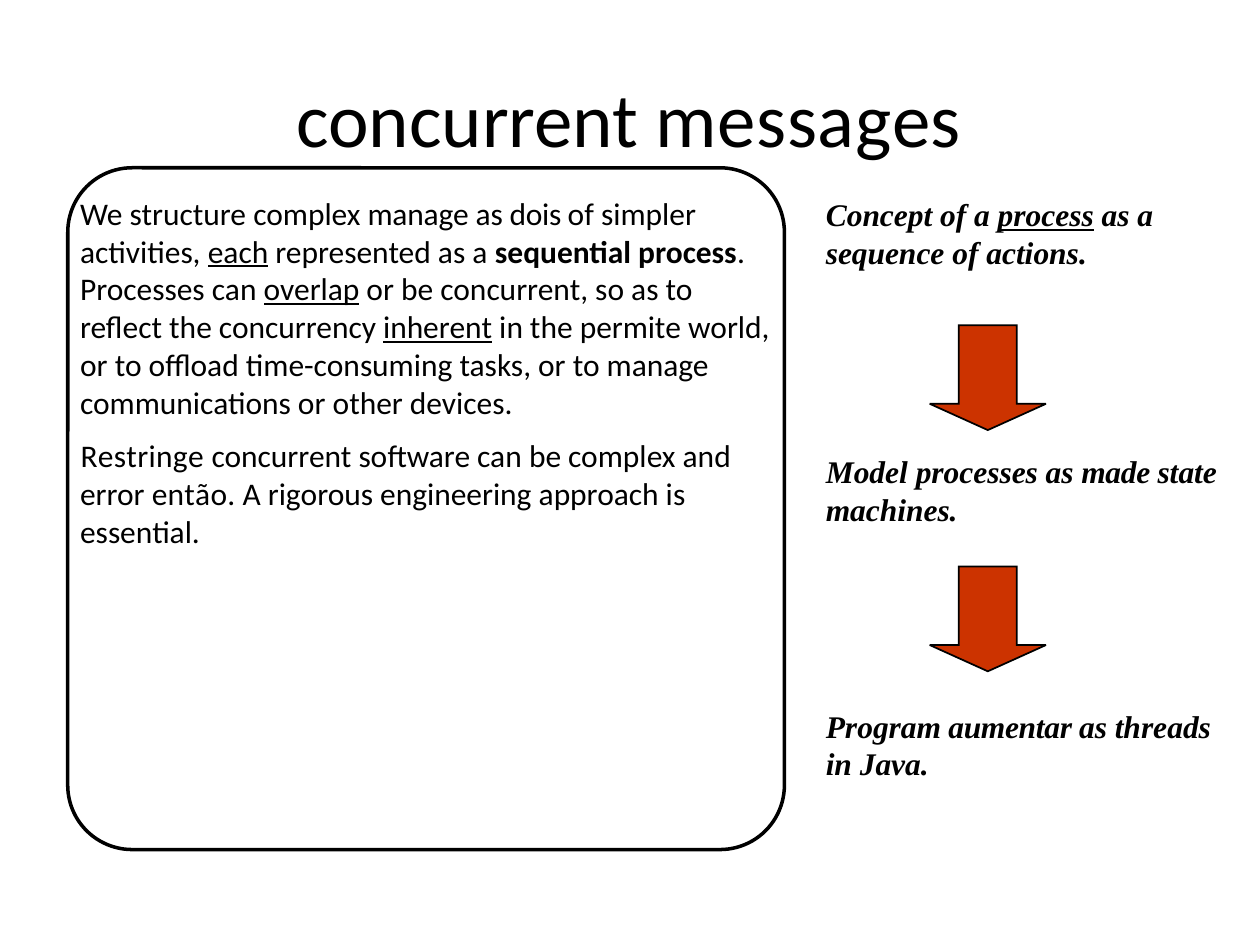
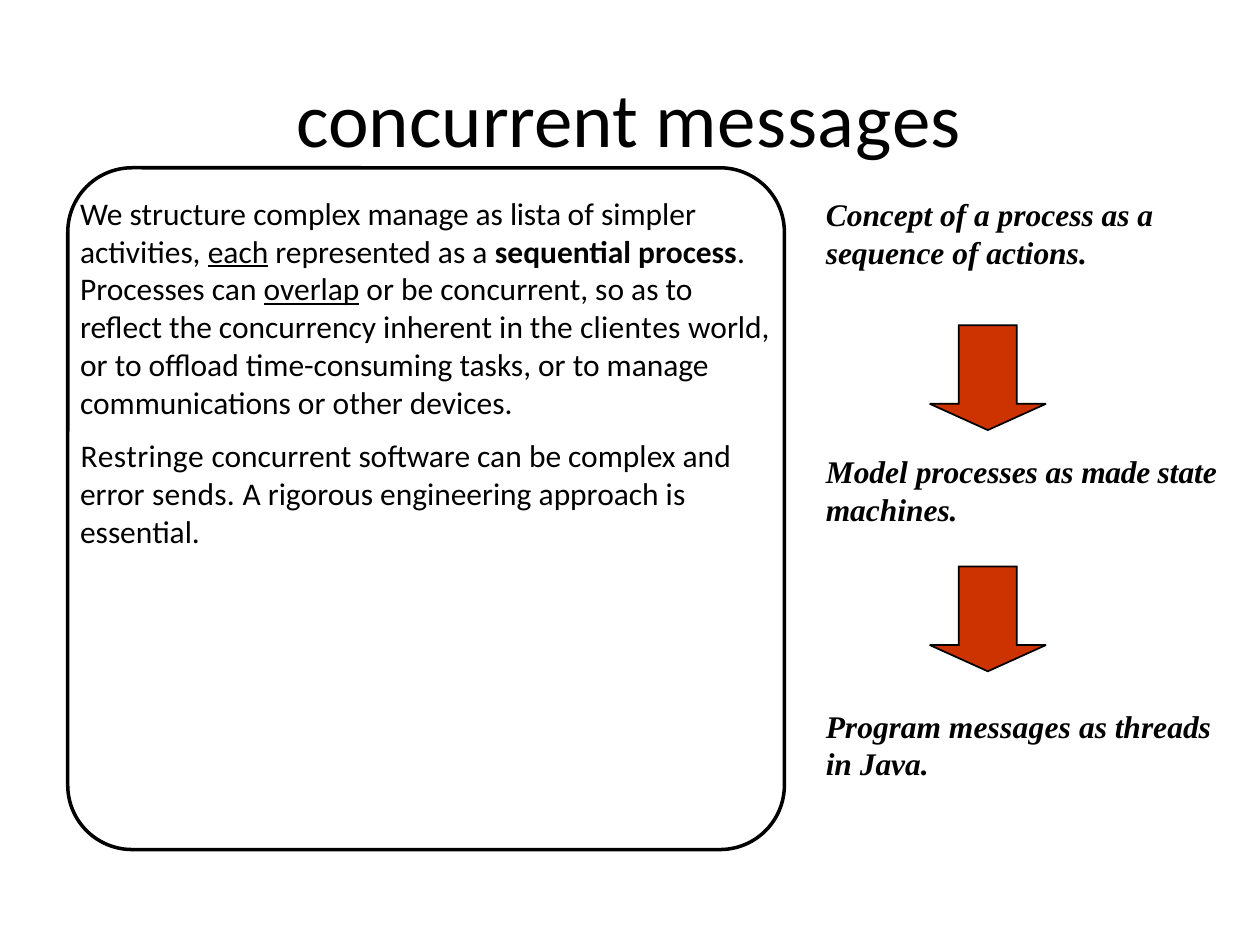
process at (1046, 216) underline: present -> none
dois: dois -> lista
inherent underline: present -> none
permite: permite -> clientes
então: então -> sends
Program aumentar: aumentar -> messages
